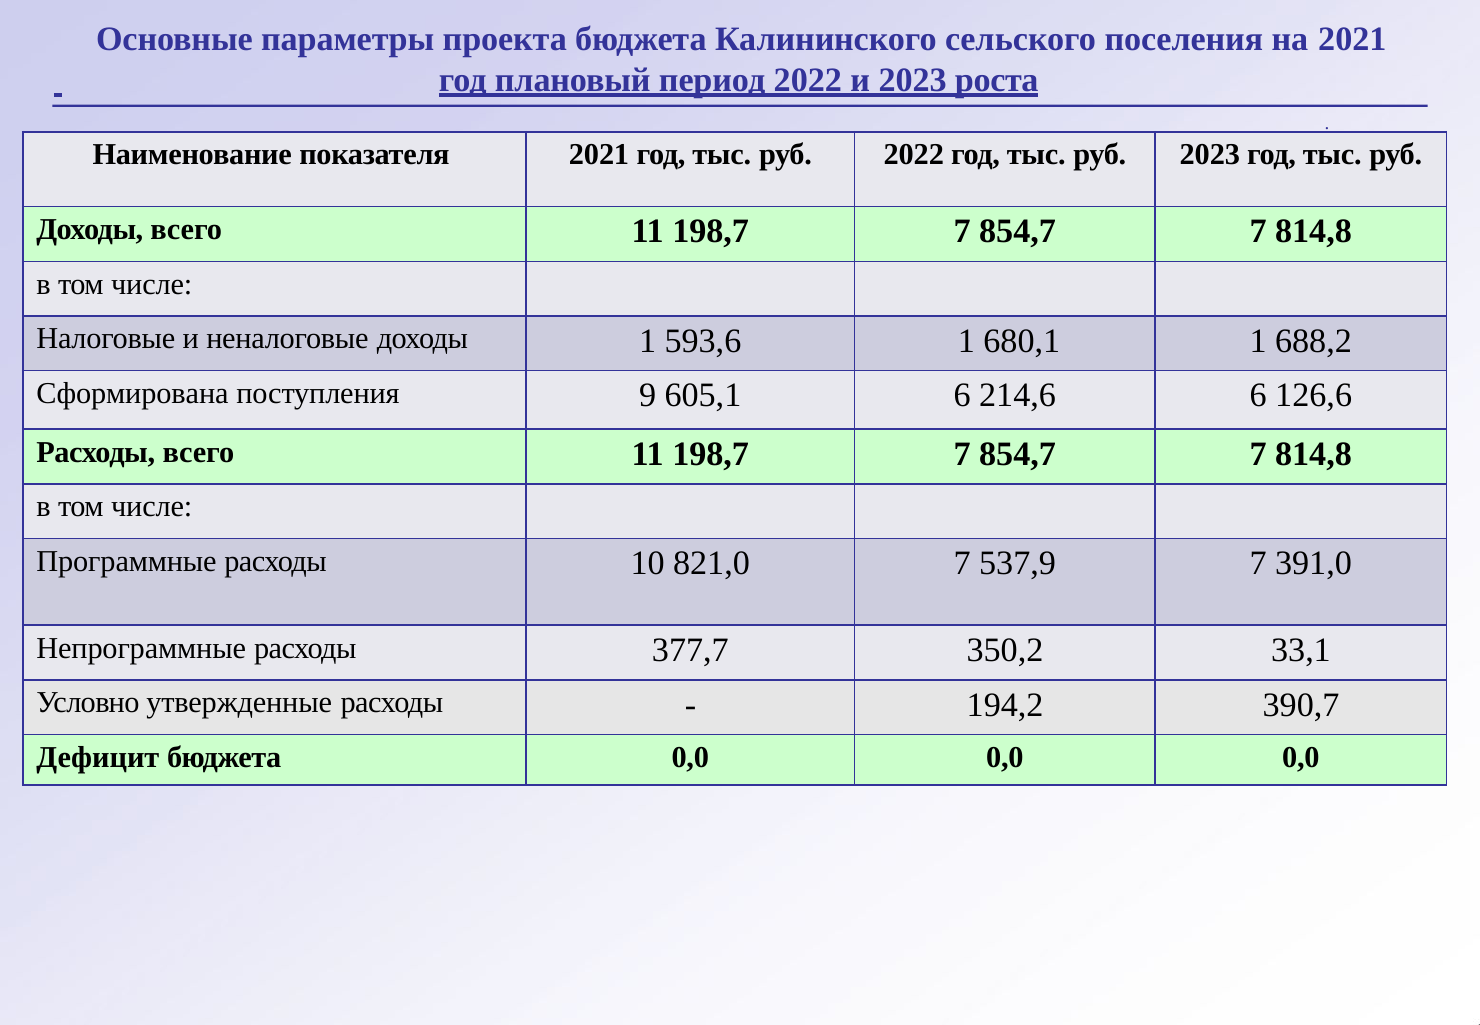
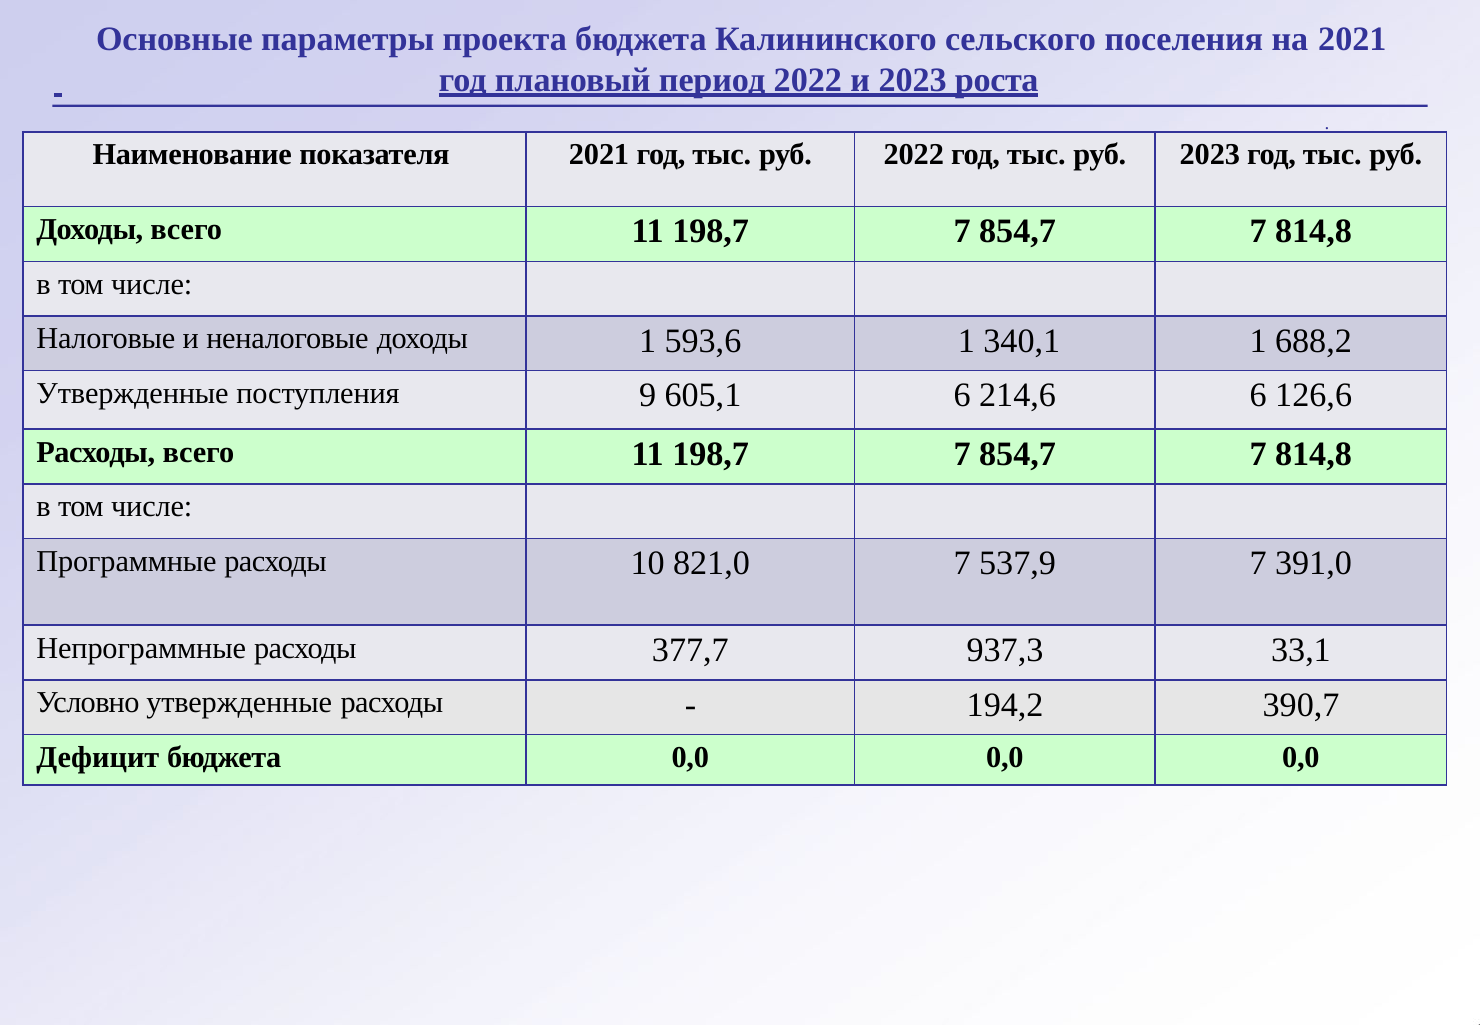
680,1: 680,1 -> 340,1
Сформирована at (132, 393): Сформирована -> Утвержденные
350,2: 350,2 -> 937,3
